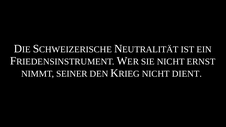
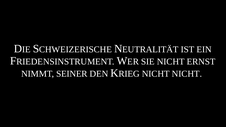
NICHT DIENT: DIENT -> NICHT
